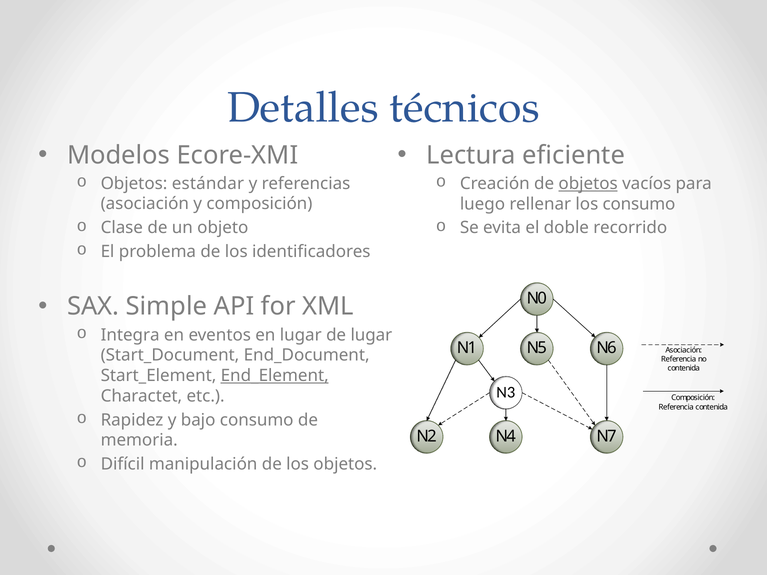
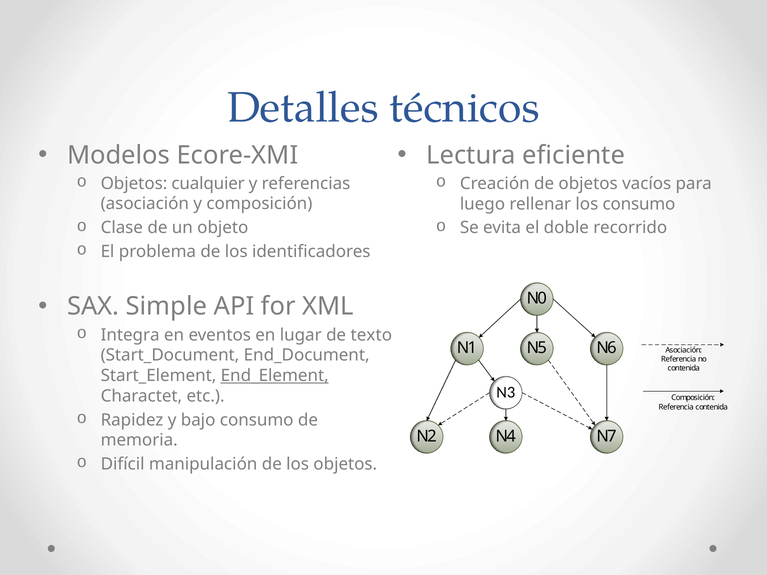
estándar: estándar -> cualquier
objetos at (588, 184) underline: present -> none
de lugar: lugar -> texto
